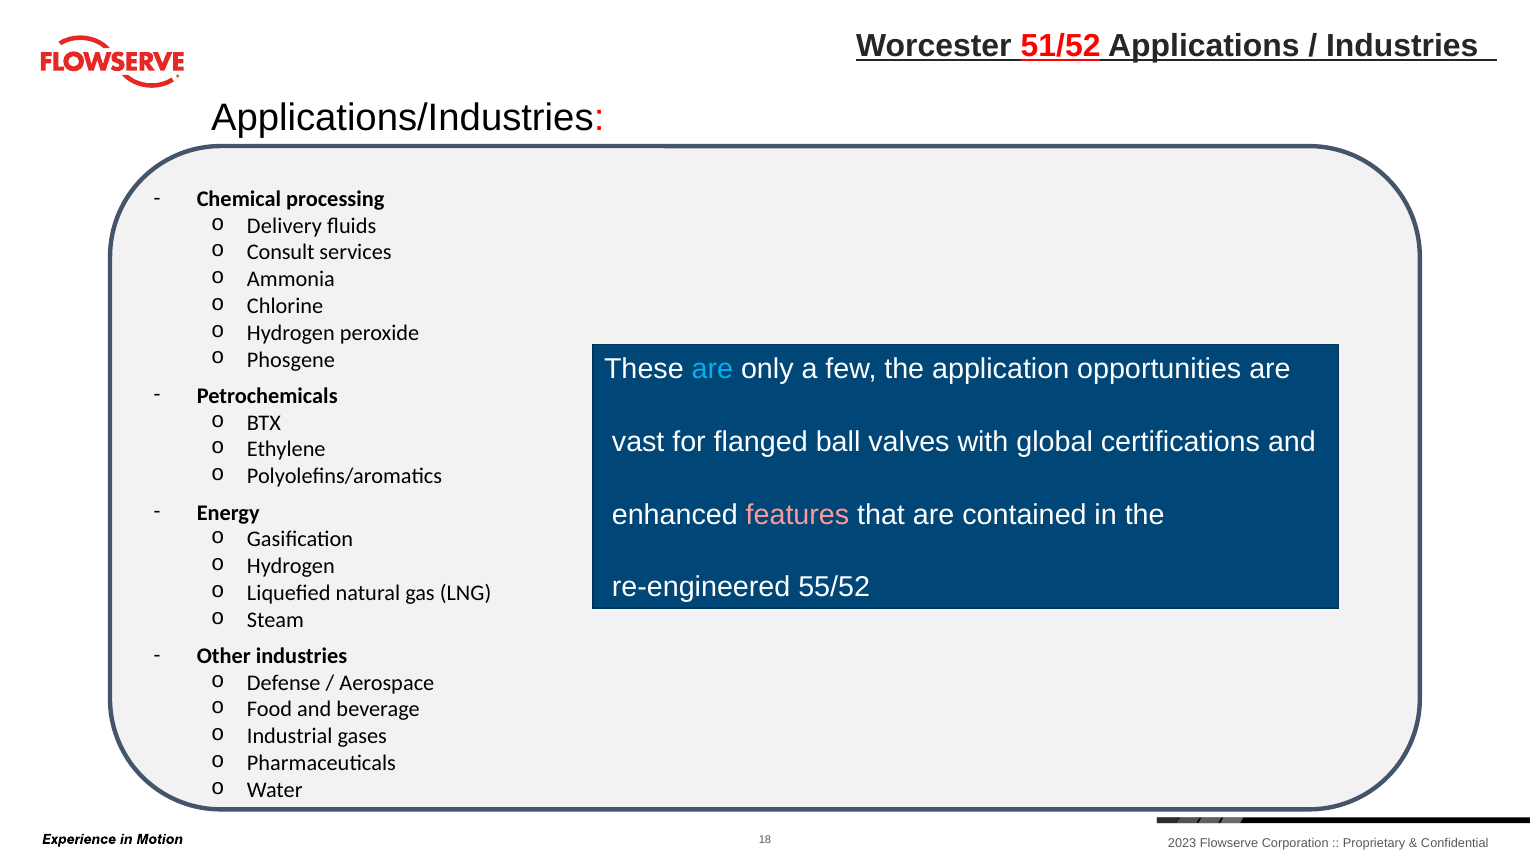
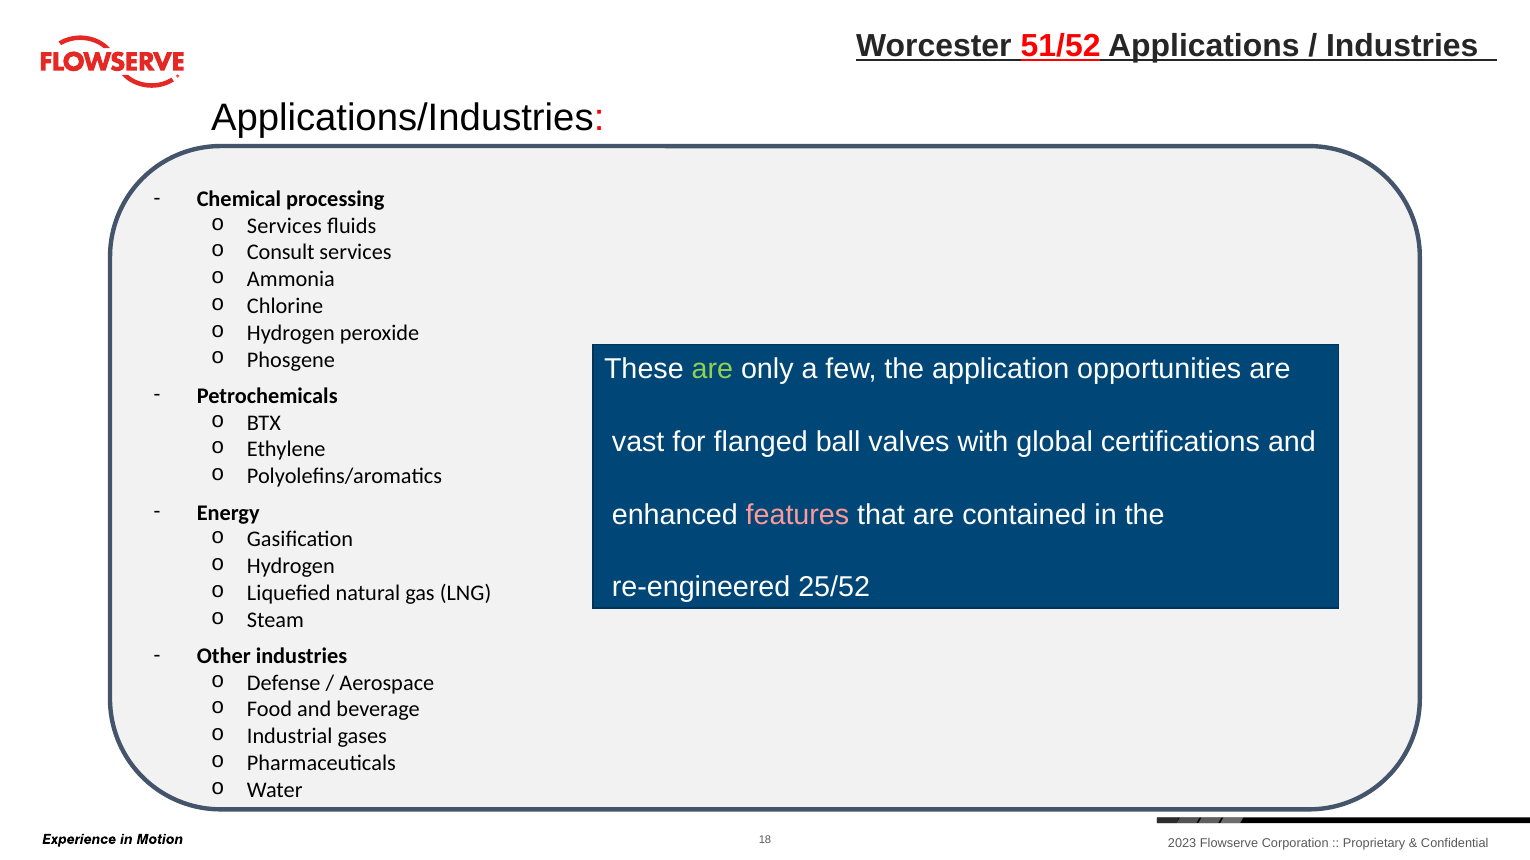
Delivery at (284, 226): Delivery -> Services
are at (712, 370) colour: light blue -> light green
55/52: 55/52 -> 25/52
